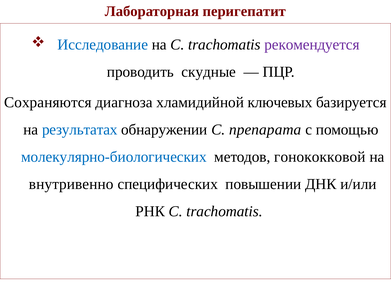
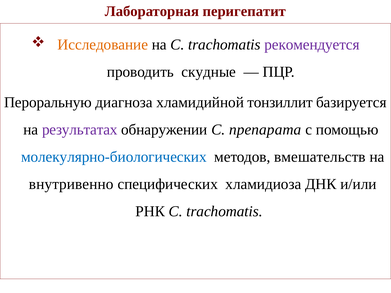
Исследование colour: blue -> orange
Сохраняются: Сохраняются -> Пероральную
ключевых: ключевых -> тонзиллит
результатах colour: blue -> purple
гонококковой: гонококковой -> вмешательств
повышении: повышении -> хламидиоза
